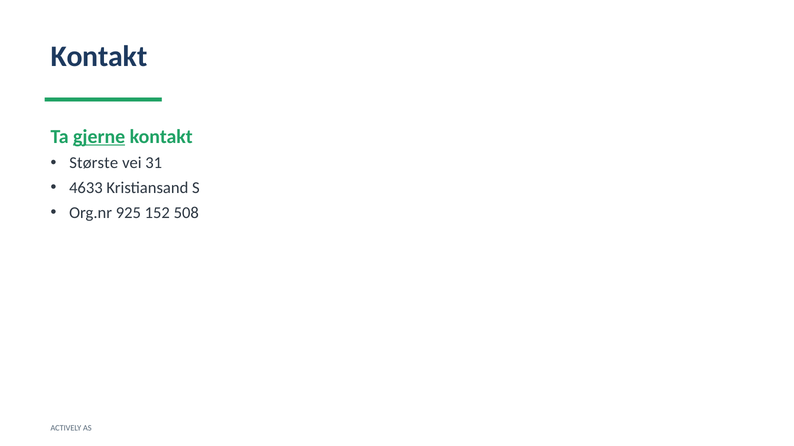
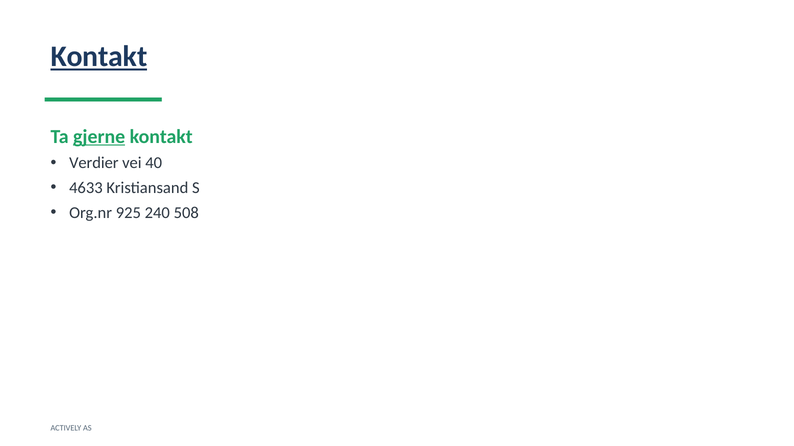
Kontakt at (99, 57) underline: none -> present
Største: Største -> Verdier
31: 31 -> 40
152: 152 -> 240
